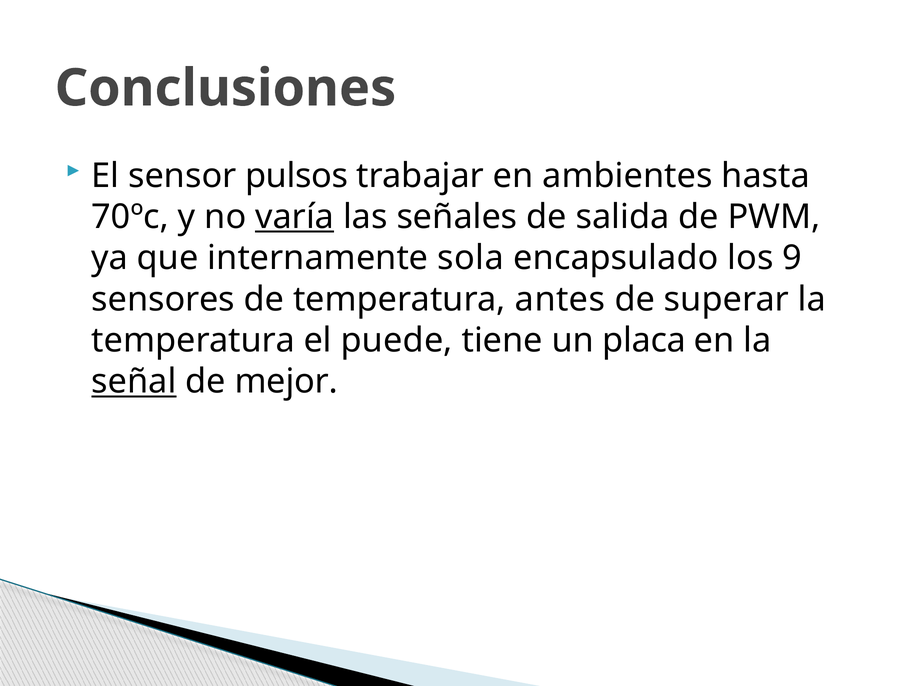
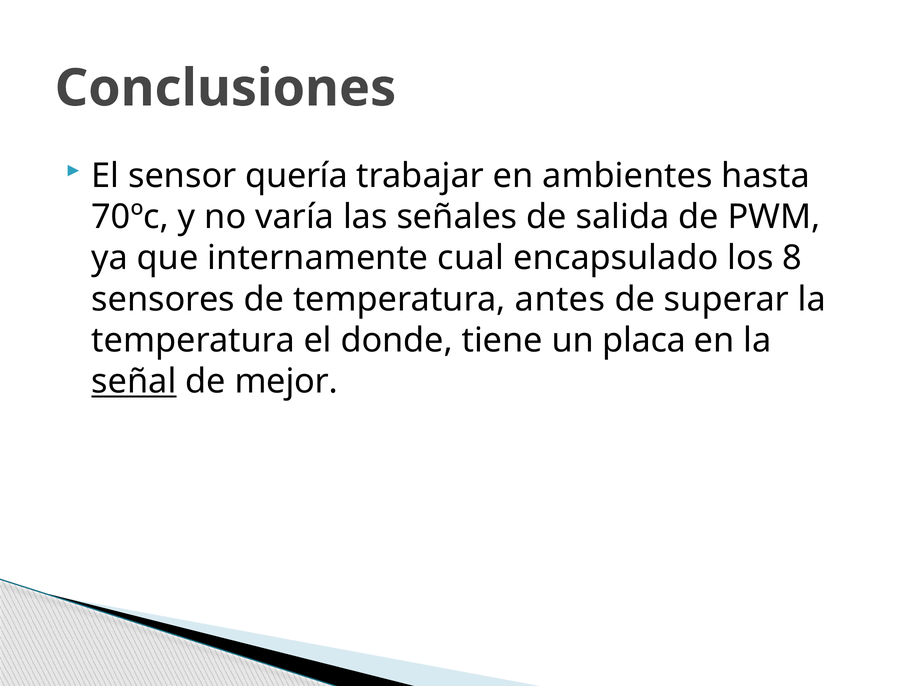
pulsos: pulsos -> quería
varía underline: present -> none
sola: sola -> cual
9: 9 -> 8
puede: puede -> donde
